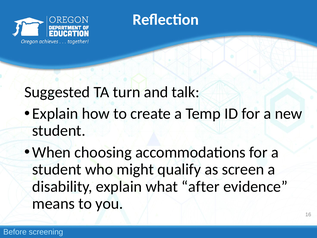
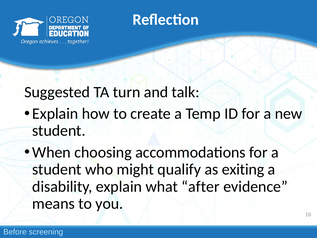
screen: screen -> exiting
